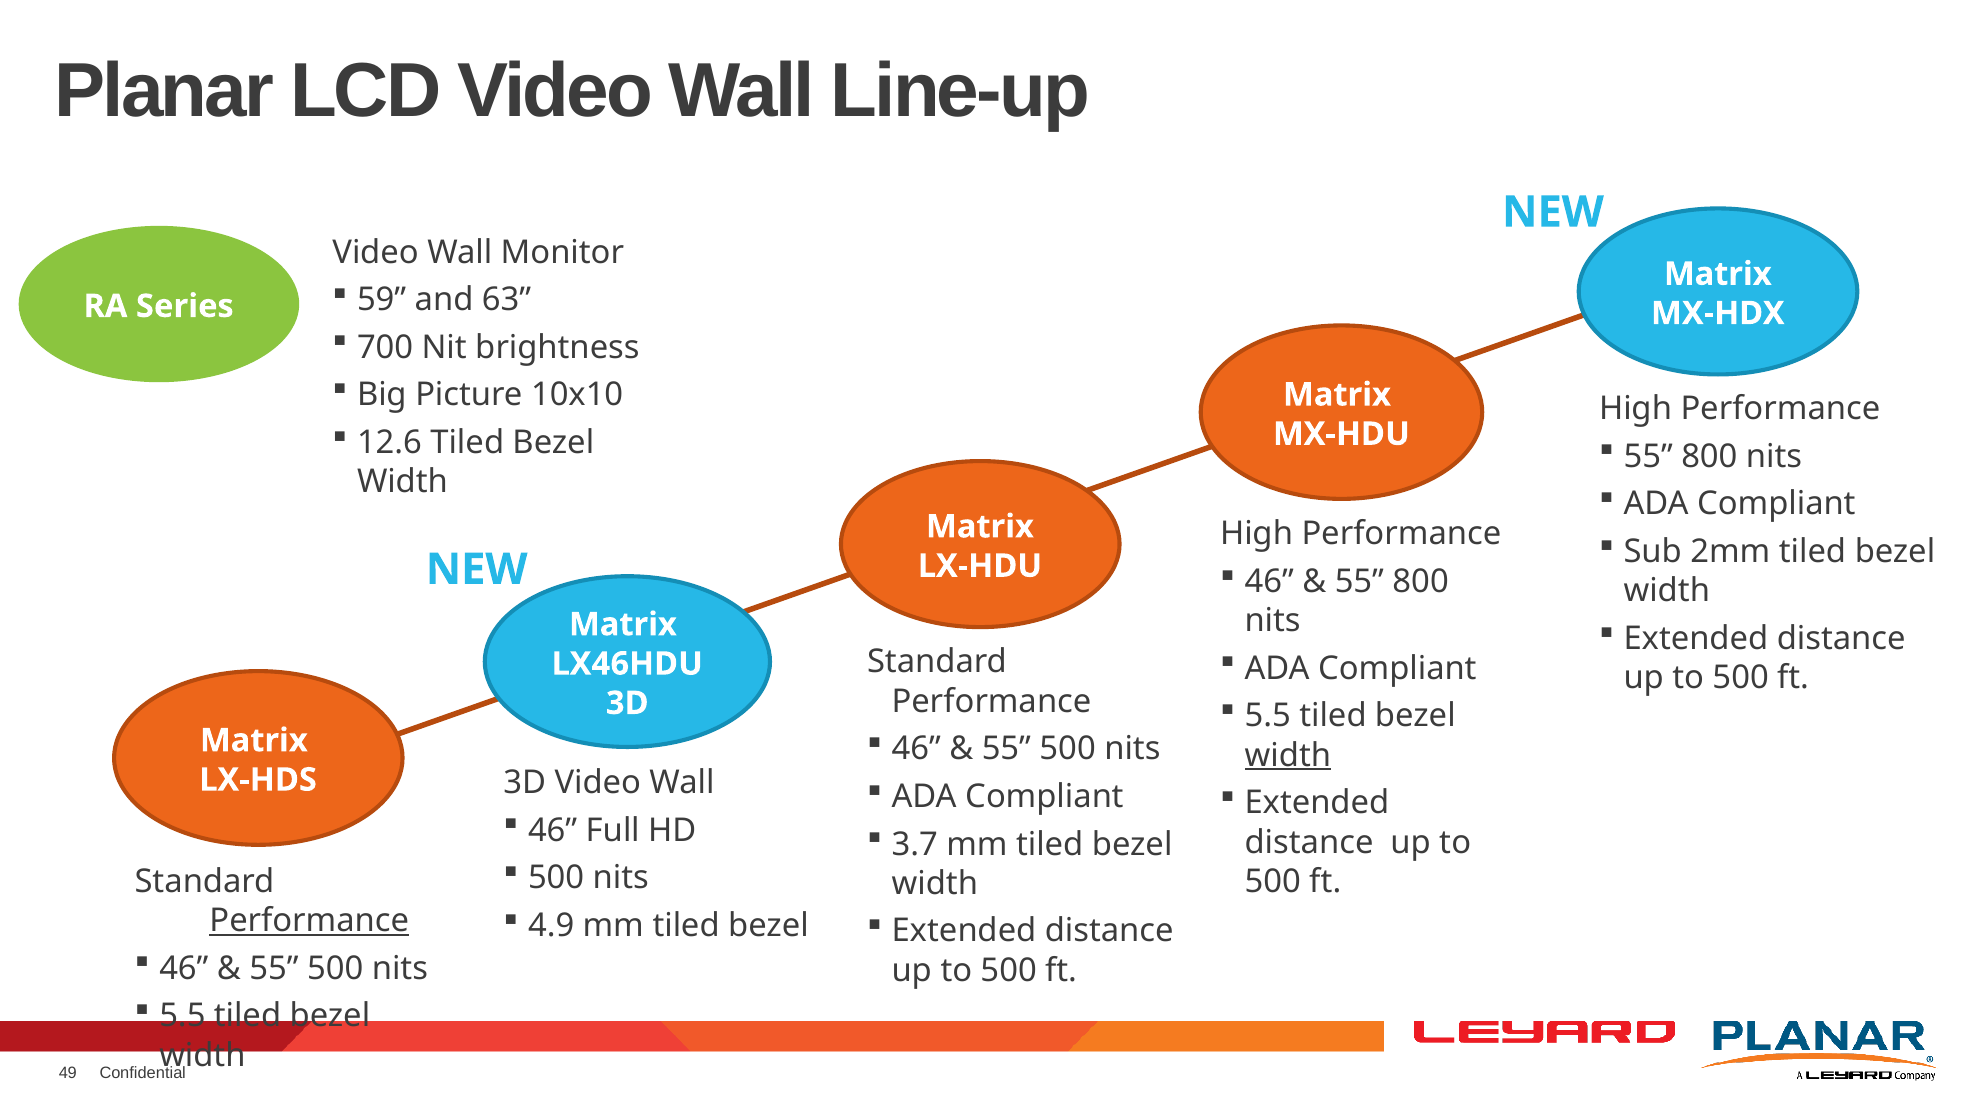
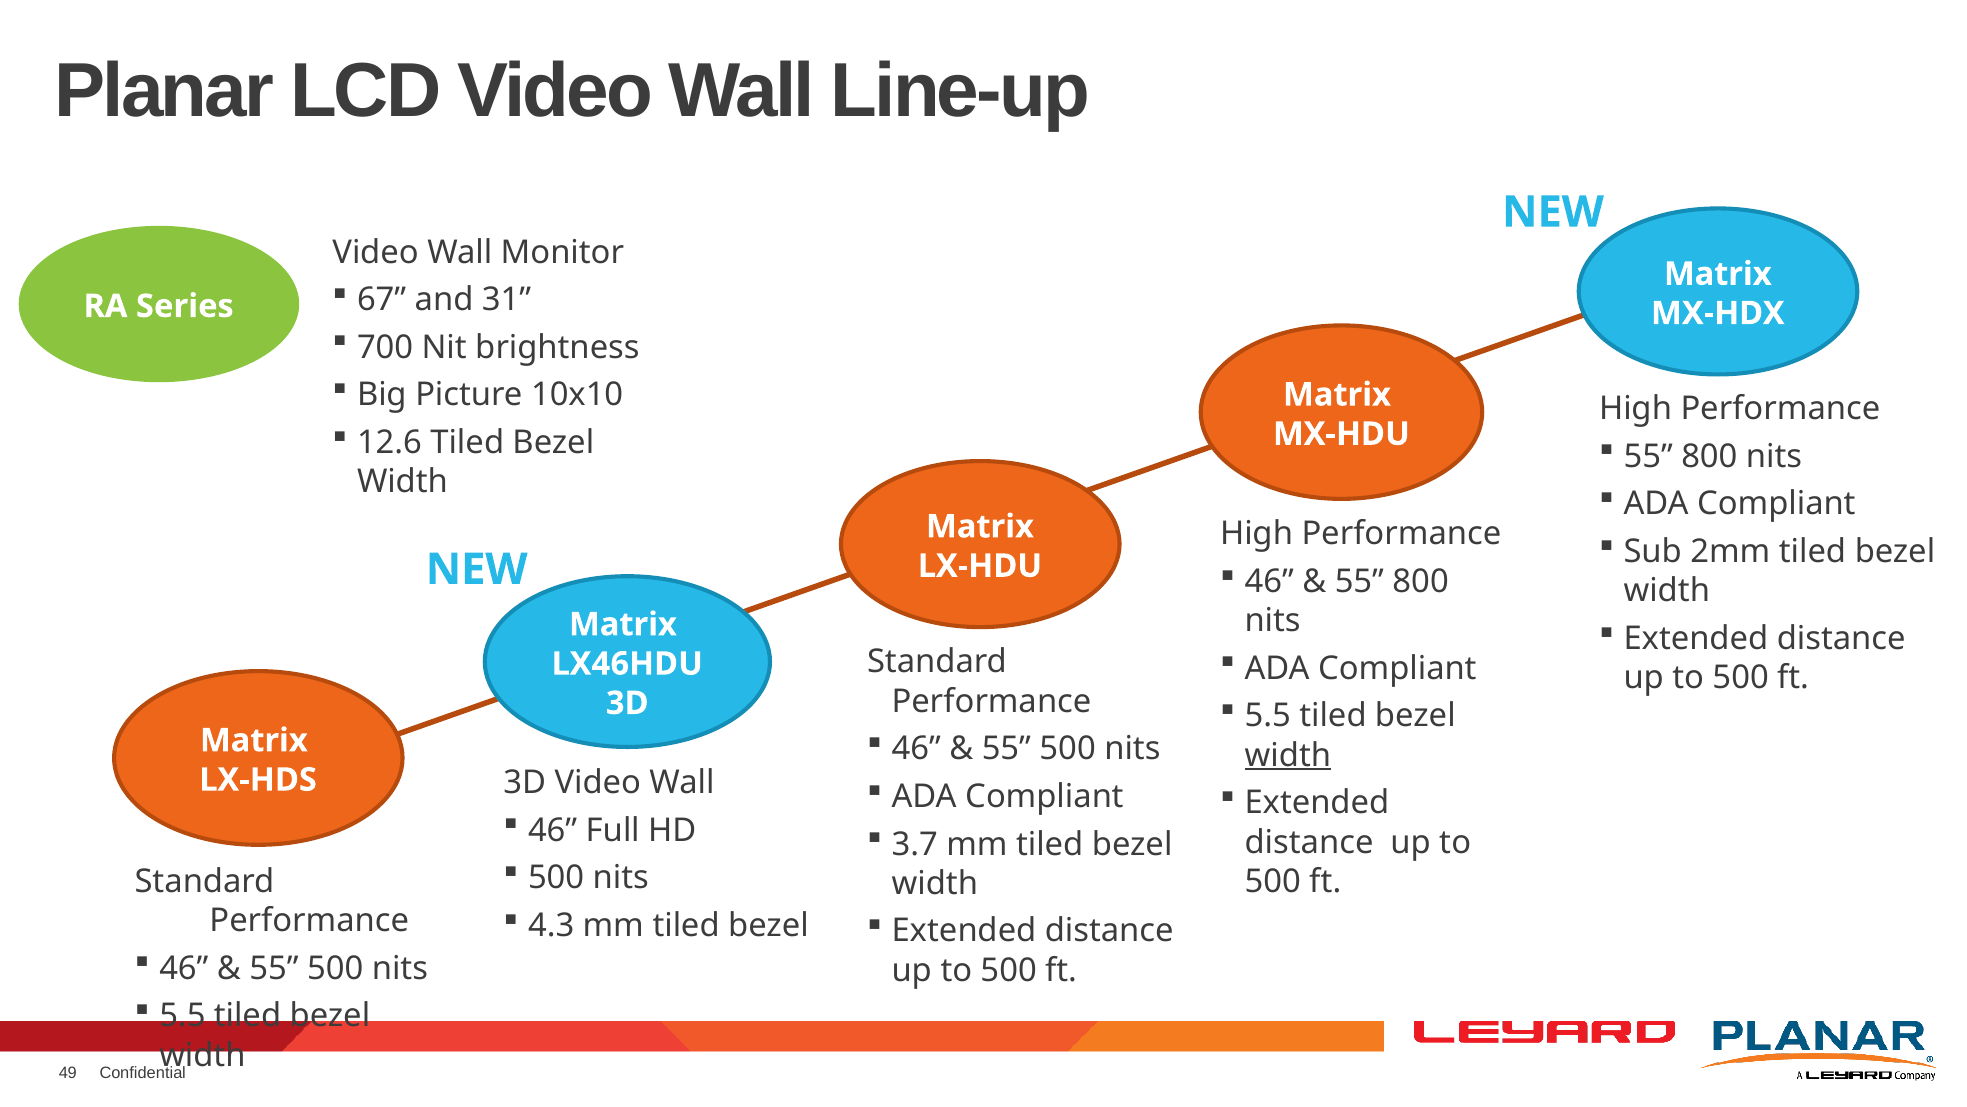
59: 59 -> 67
63: 63 -> 31
4.9: 4.9 -> 4.3
Performance at (309, 920) underline: present -> none
